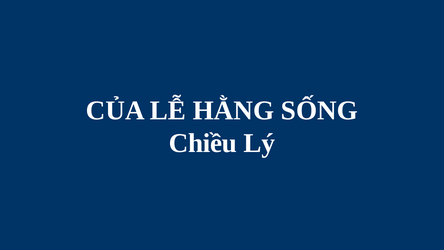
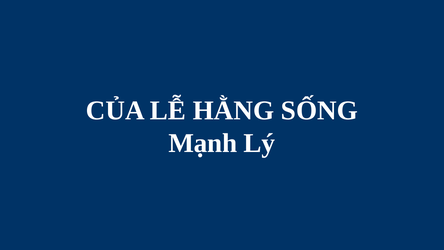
Chiều: Chiều -> Mạnh
